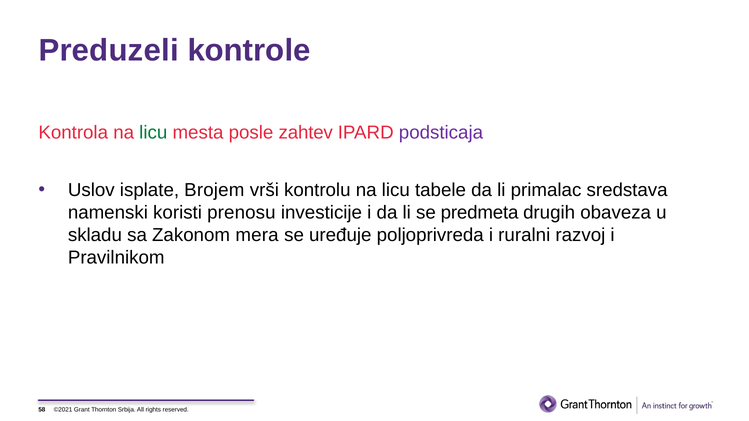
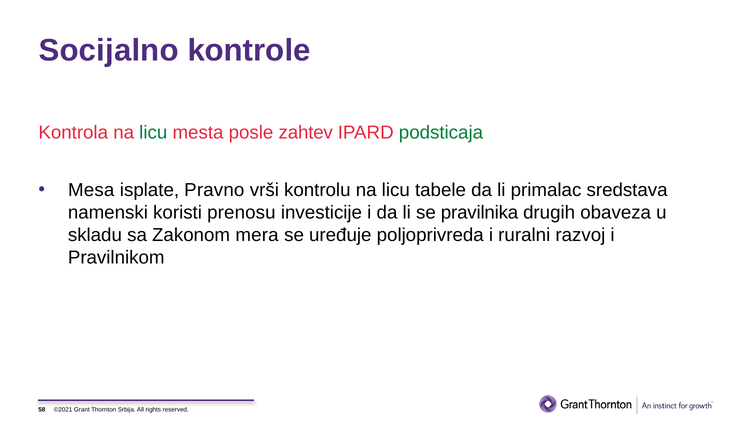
Preduzeli: Preduzeli -> Socijalno
podsticaja colour: purple -> green
Uslov: Uslov -> Mesa
Brojem: Brojem -> Pravno
predmeta: predmeta -> pravilnika
